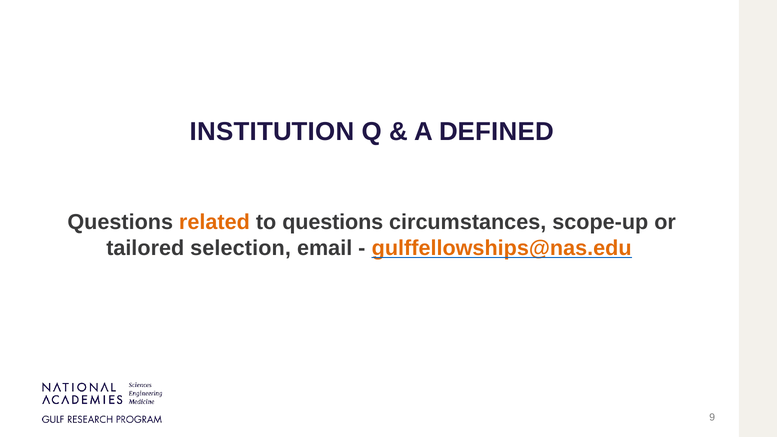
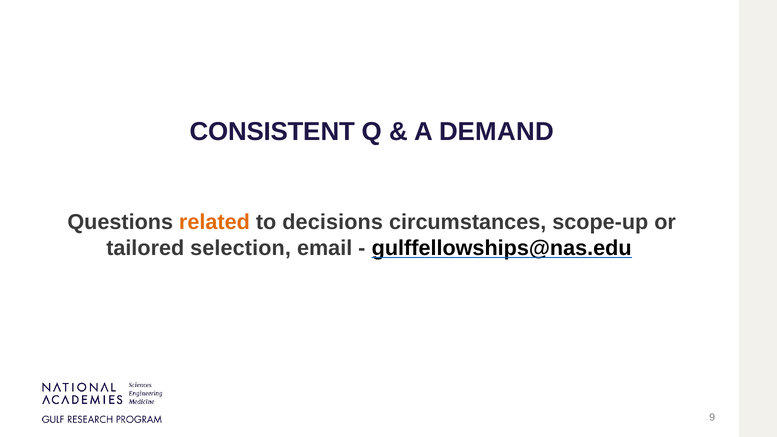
INSTITUTION: INSTITUTION -> CONSISTENT
DEFINED: DEFINED -> DEMAND
to questions: questions -> decisions
gulffellowships@nas.edu colour: orange -> black
